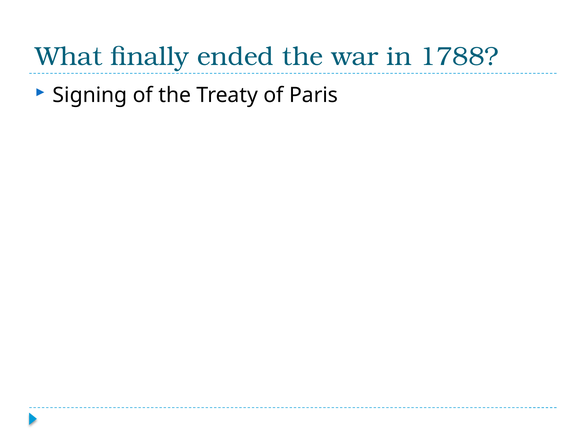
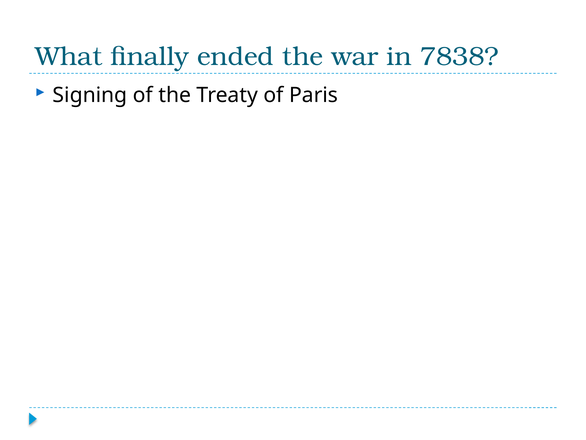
1788: 1788 -> 7838
